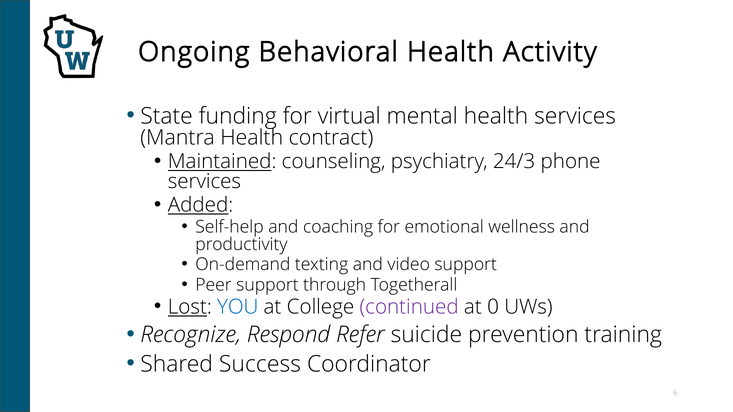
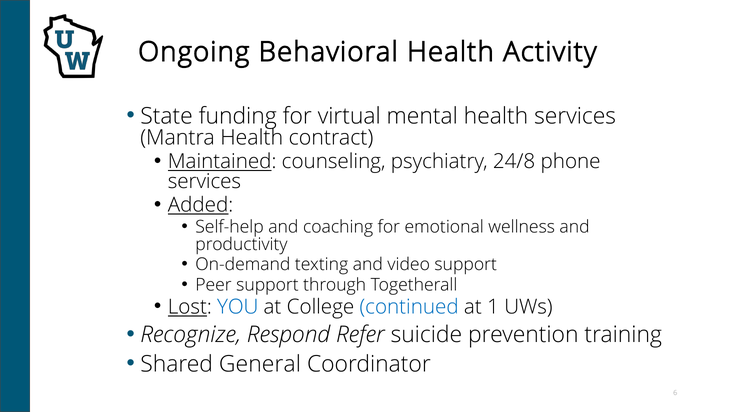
24/3: 24/3 -> 24/8
continued colour: purple -> blue
0: 0 -> 1
Success: Success -> General
